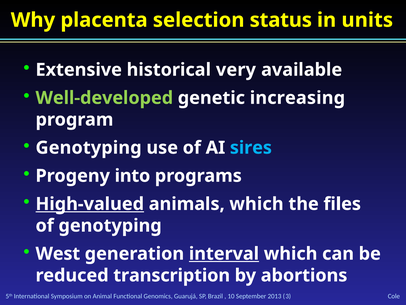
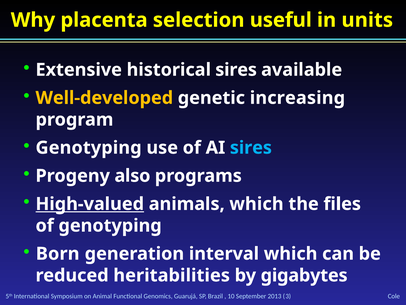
status: status -> useful
historical very: very -> sires
Well-developed colour: light green -> yellow
into: into -> also
West: West -> Born
interval underline: present -> none
transcription: transcription -> heritabilities
abortions: abortions -> gigabytes
